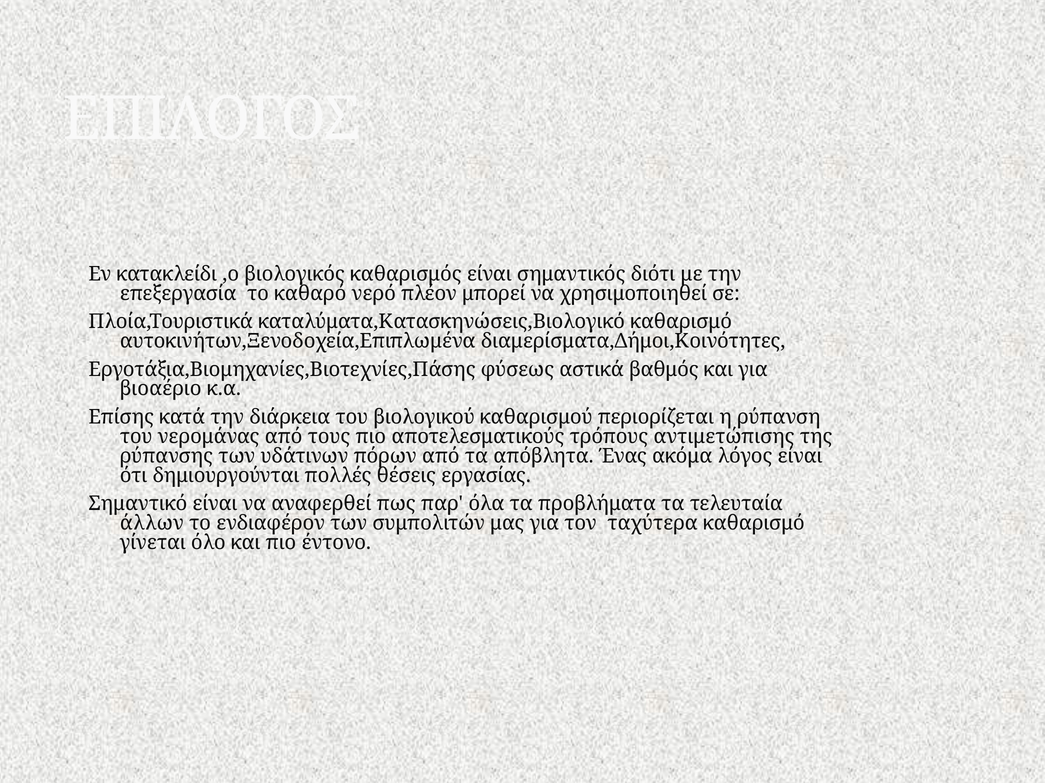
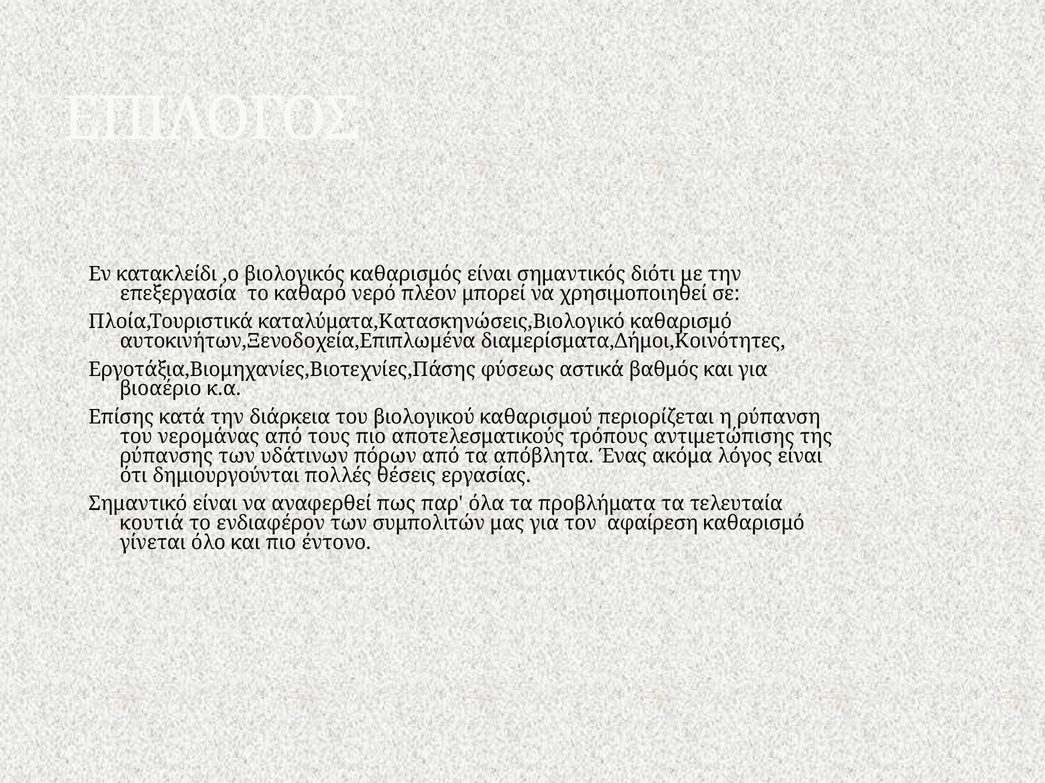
άλλων: άλλων -> κουτιά
ταχύτερα: ταχύτερα -> αφαίρεση
